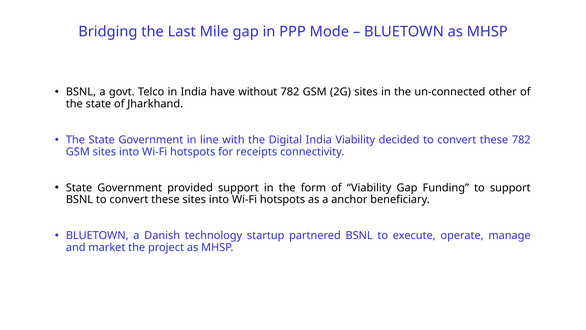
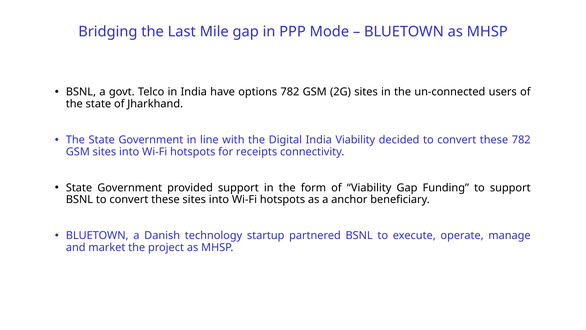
without: without -> options
other: other -> users
